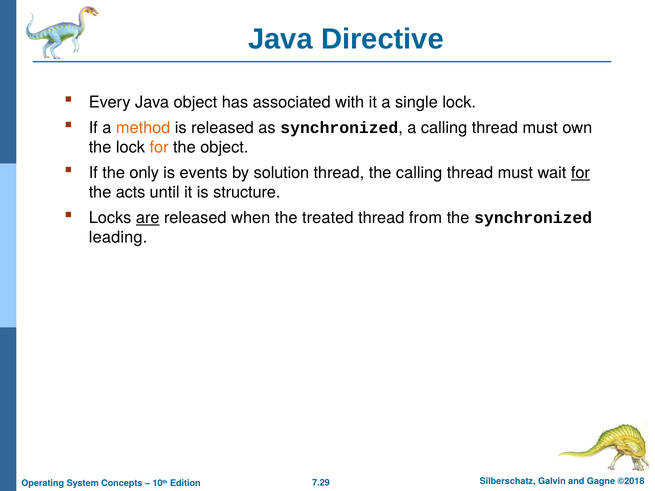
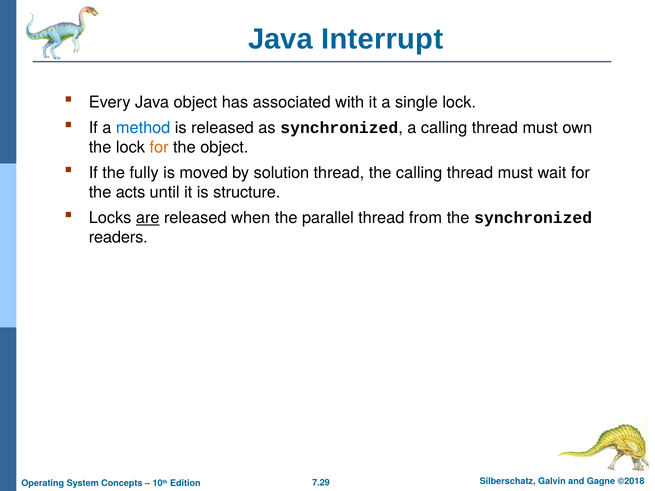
Directive: Directive -> Interrupt
method colour: orange -> blue
only: only -> fully
events: events -> moved
for at (580, 173) underline: present -> none
treated: treated -> parallel
leading: leading -> readers
